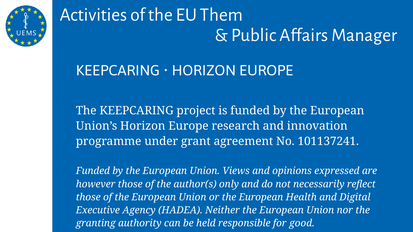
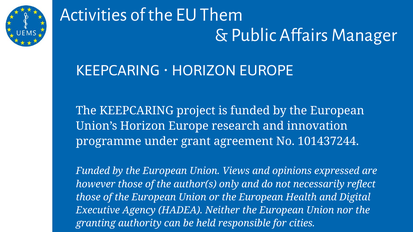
101137241: 101137241 -> 101437244
good: good -> cities
